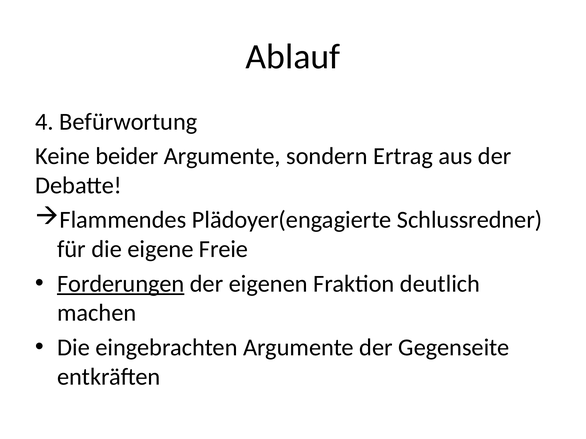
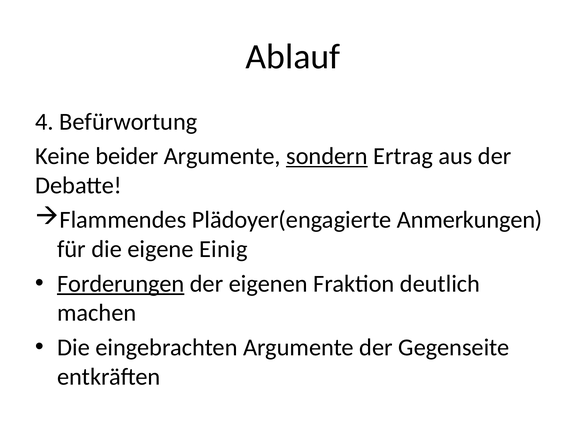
sondern underline: none -> present
Schlussredner: Schlussredner -> Anmerkungen
Freie: Freie -> Einig
